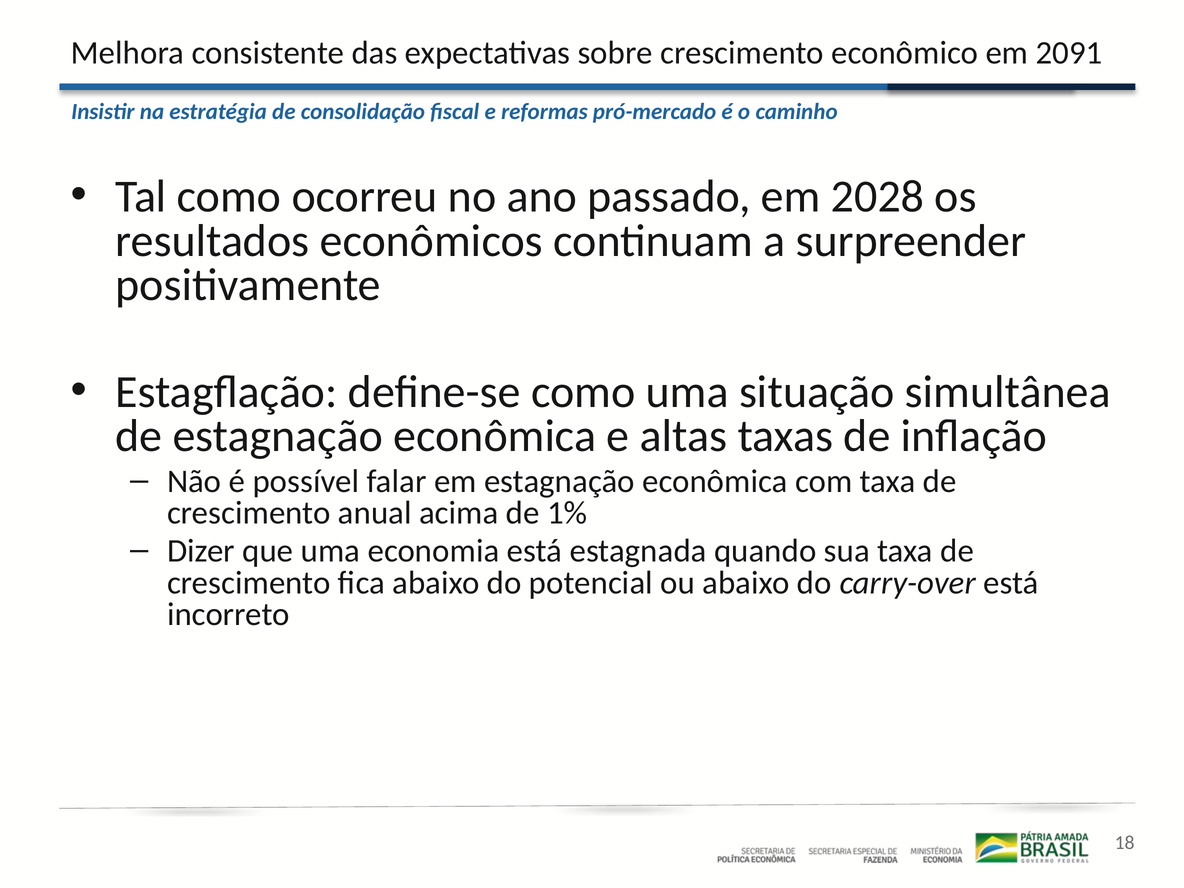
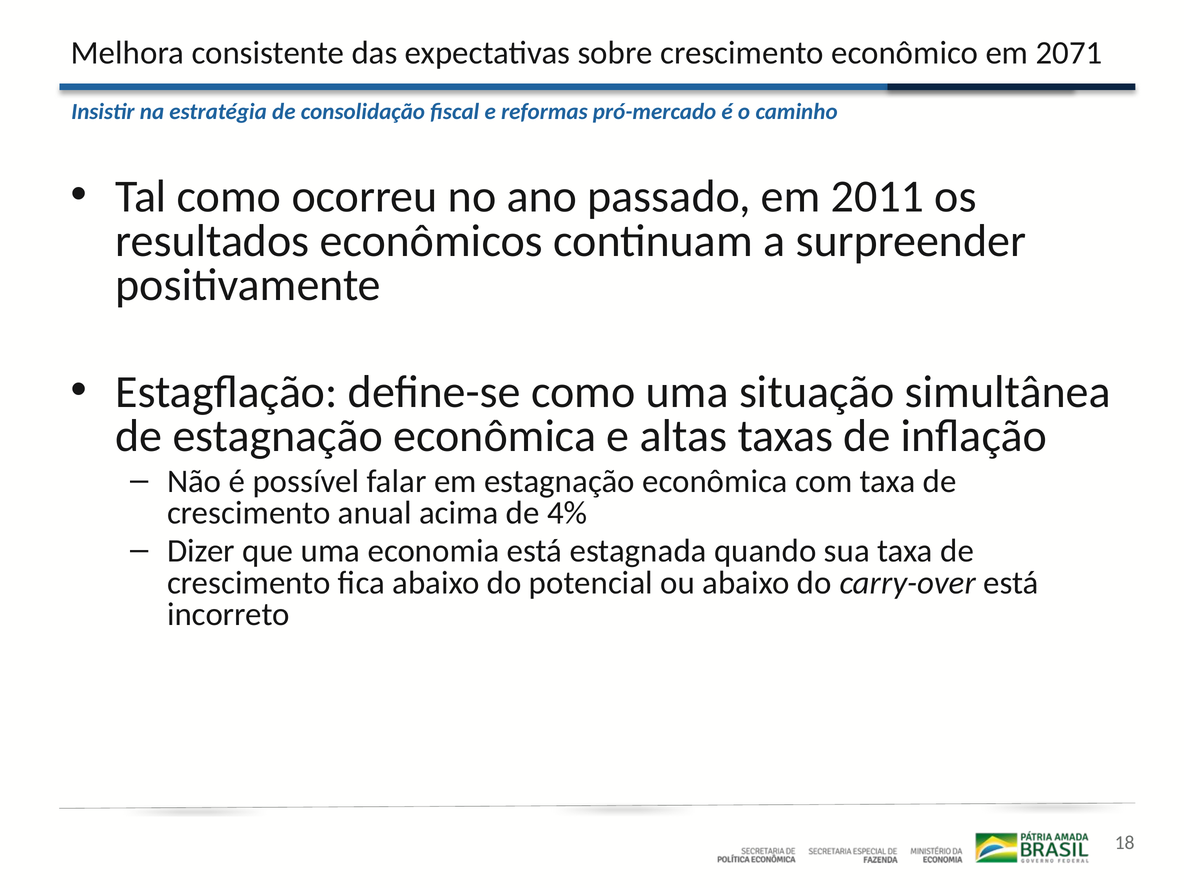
2091: 2091 -> 2071
2028: 2028 -> 2011
1%: 1% -> 4%
